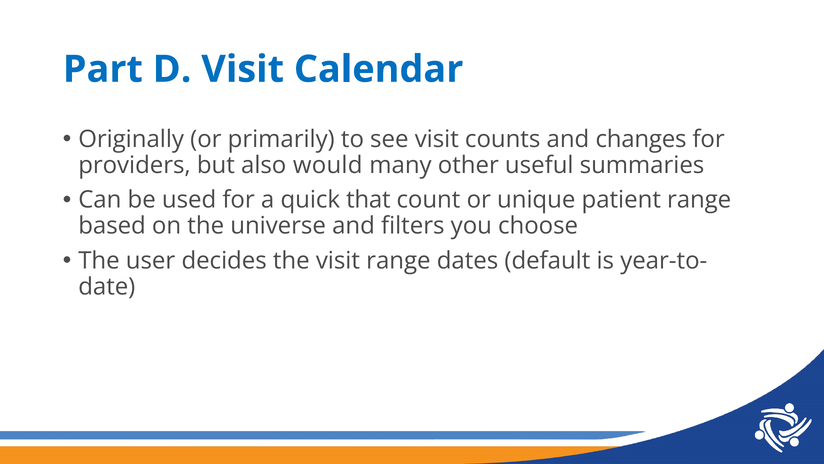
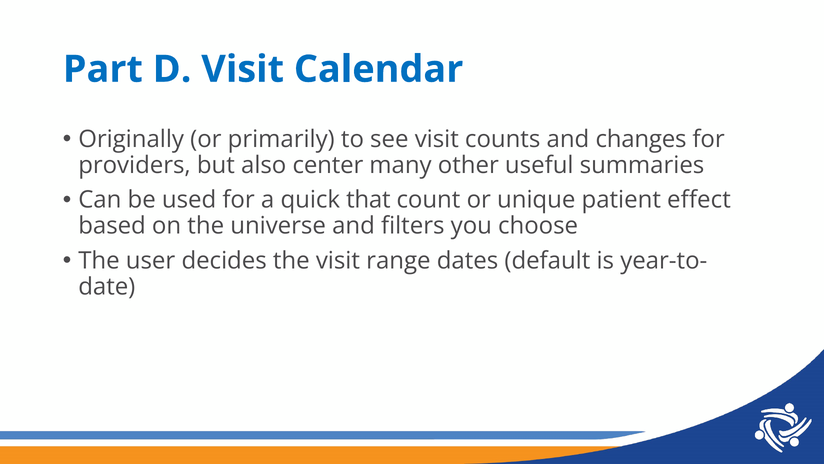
would: would -> center
patient range: range -> effect
